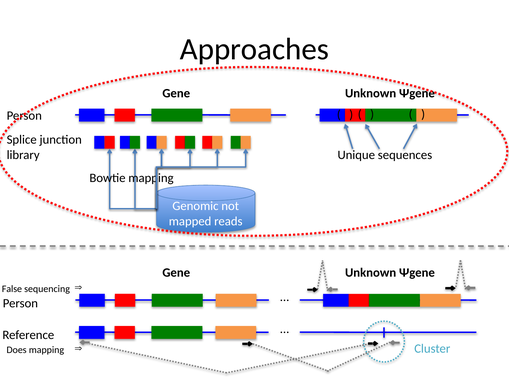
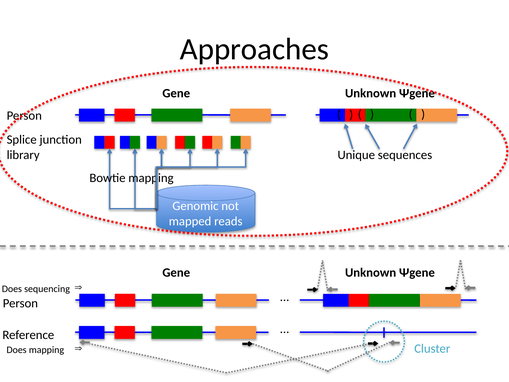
False at (12, 289): False -> Does
